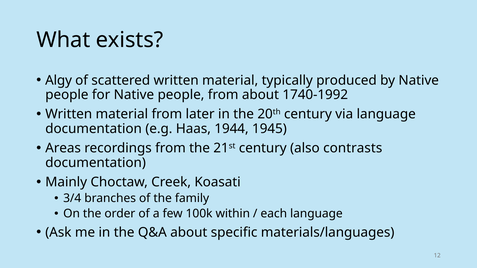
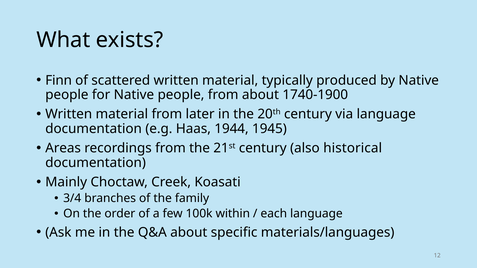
Algy: Algy -> Finn
1740-1992: 1740-1992 -> 1740-1900
contrasts: contrasts -> historical
